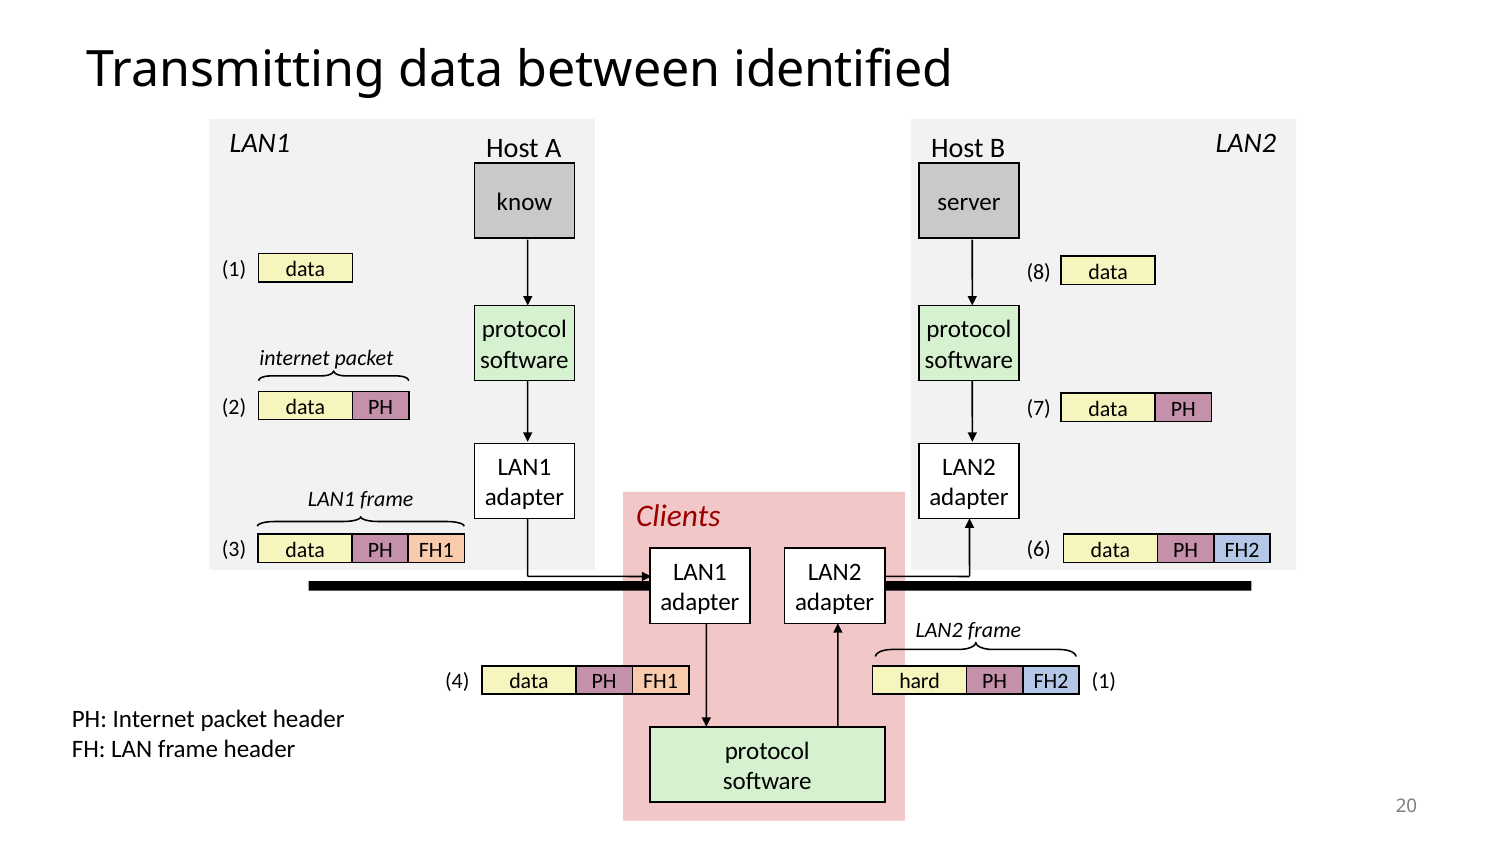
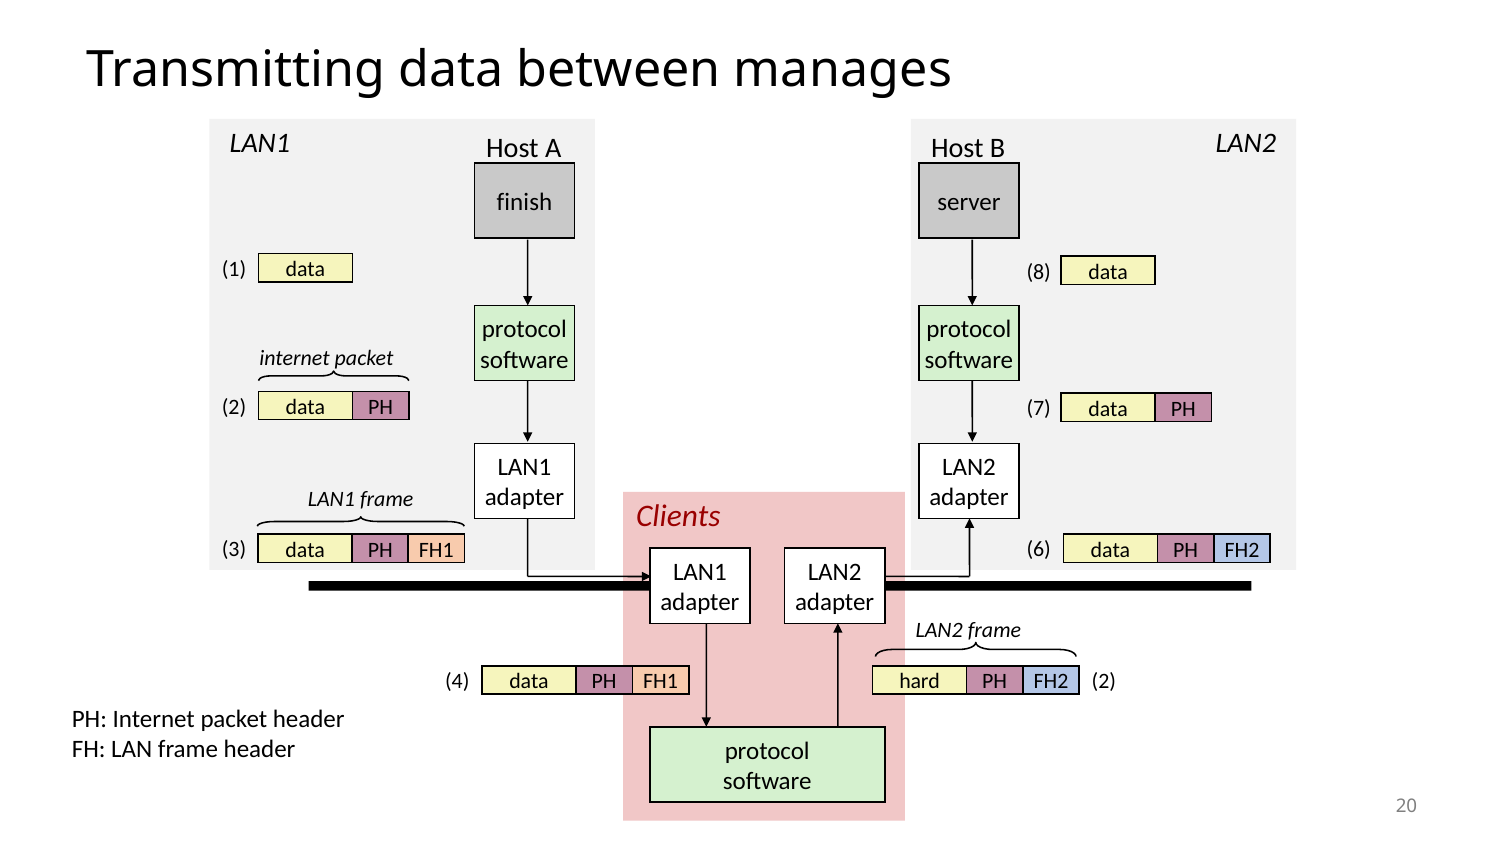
identified: identified -> manages
know: know -> finish
FH2 1: 1 -> 2
